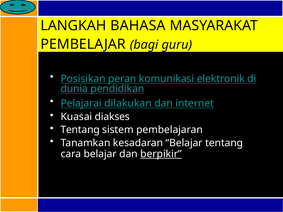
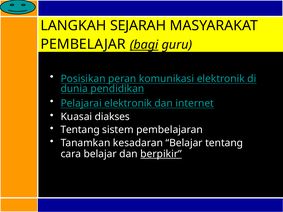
BAHASA: BAHASA -> SEJARAH
bagi underline: none -> present
Pelajarai dilakukan: dilakukan -> elektronik
